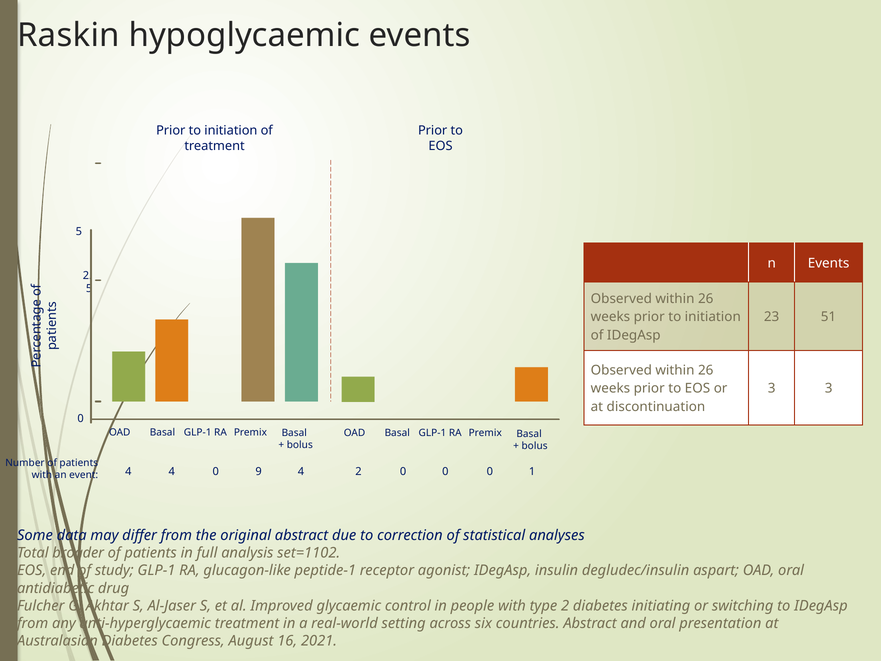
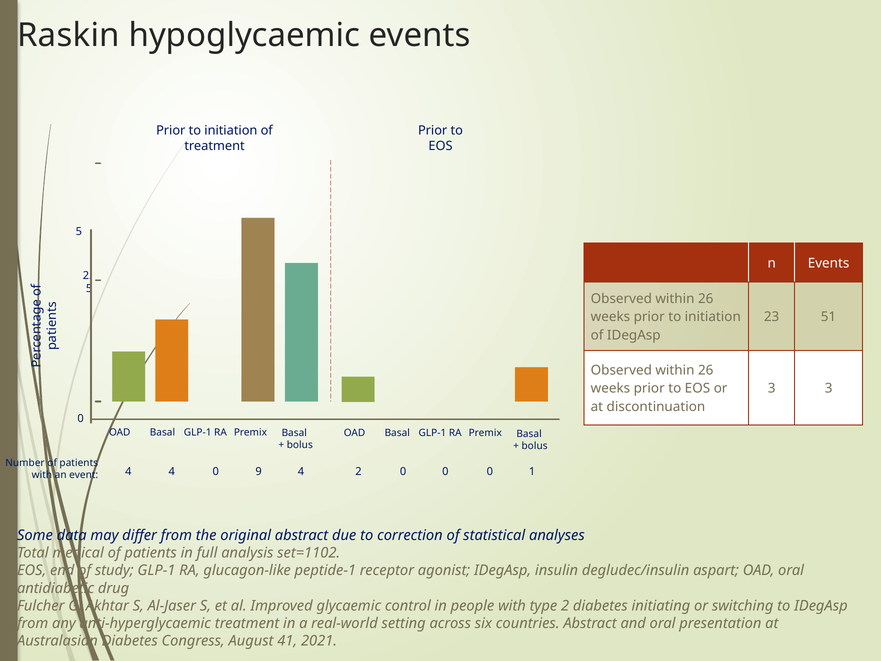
broader: broader -> medical
16: 16 -> 41
